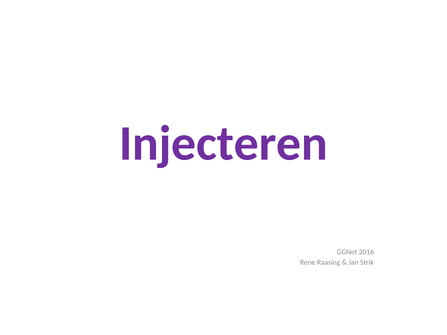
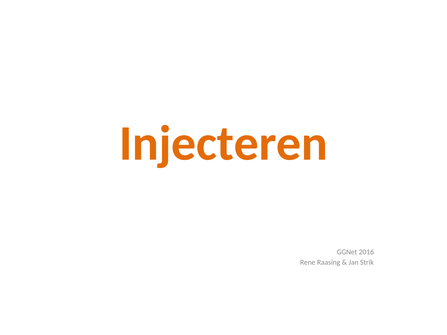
Injecteren colour: purple -> orange
